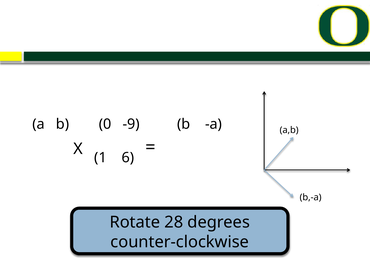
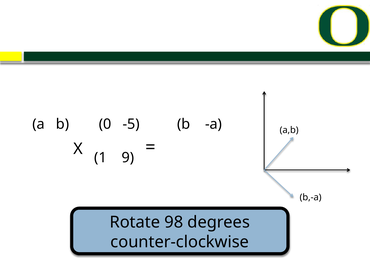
-9: -9 -> -5
6: 6 -> 9
28: 28 -> 98
